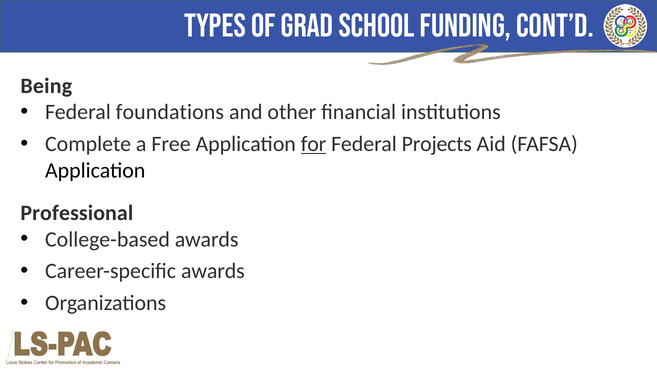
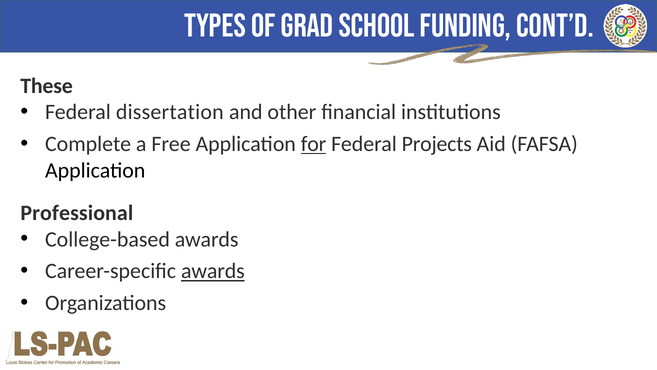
Being: Being -> These
foundations: foundations -> dissertation
awards at (213, 271) underline: none -> present
